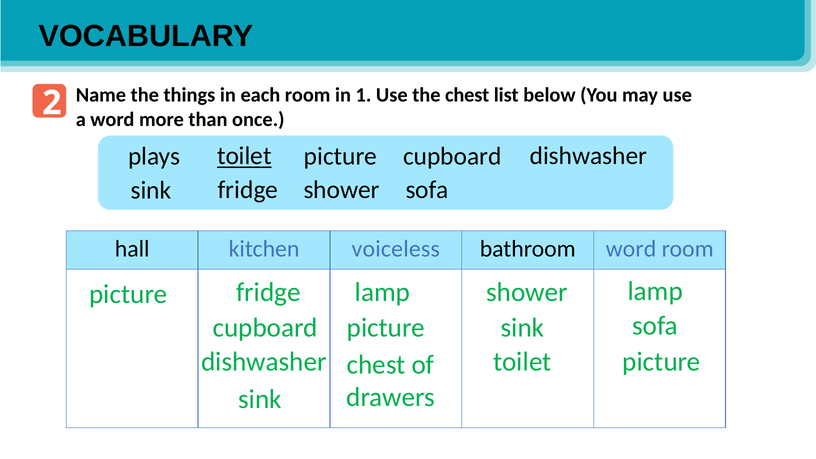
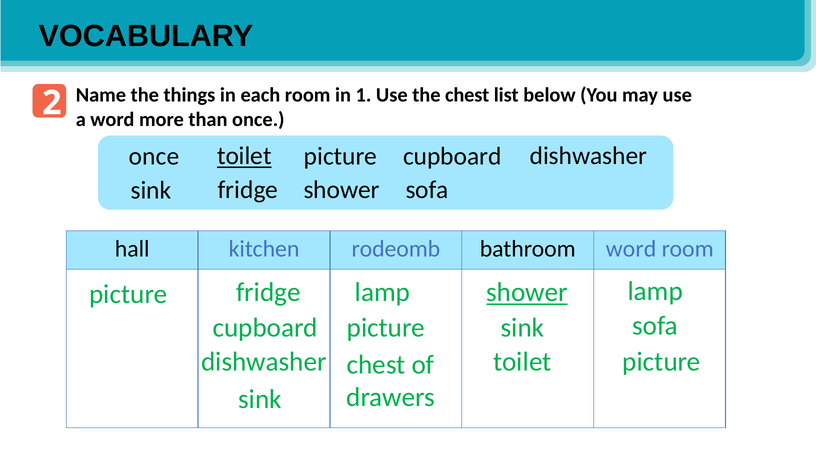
plays at (154, 157): plays -> once
voiceless: voiceless -> rodeomb
shower at (527, 292) underline: none -> present
